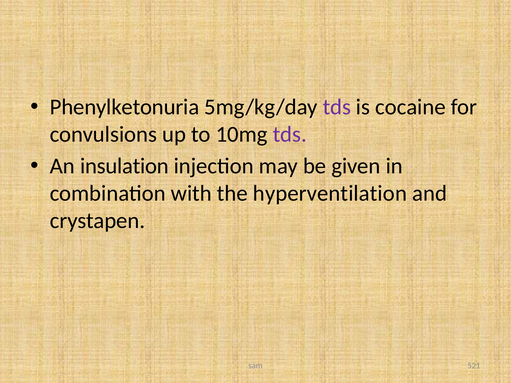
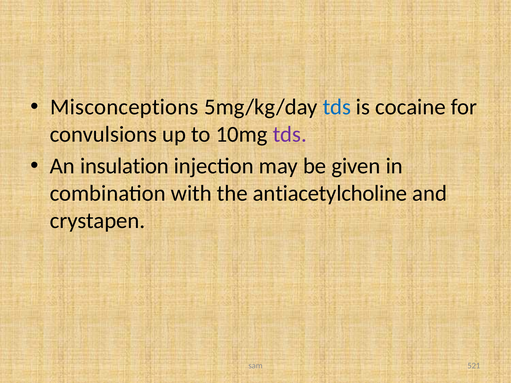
Phenylketonuria: Phenylketonuria -> Misconceptions
tds at (337, 107) colour: purple -> blue
hyperventilation: hyperventilation -> antiacetylcholine
